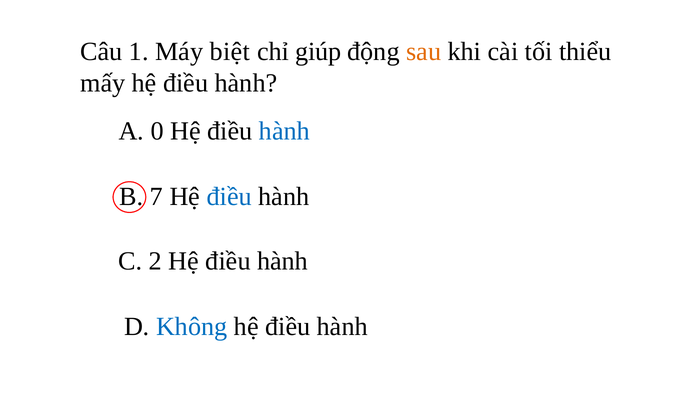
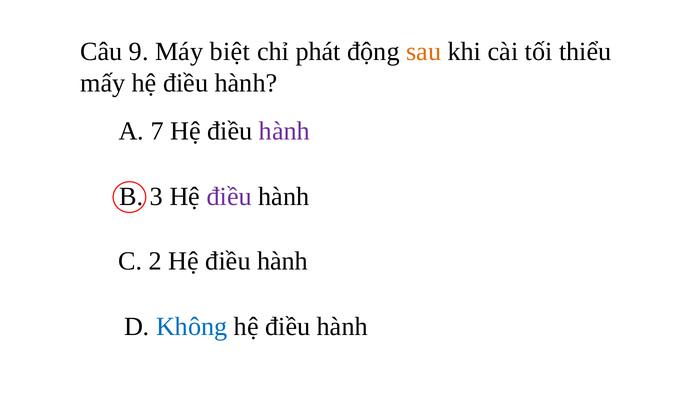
1: 1 -> 9
giúp: giúp -> phát
0: 0 -> 7
hành at (284, 131) colour: blue -> purple
7: 7 -> 3
điều at (229, 197) colour: blue -> purple
